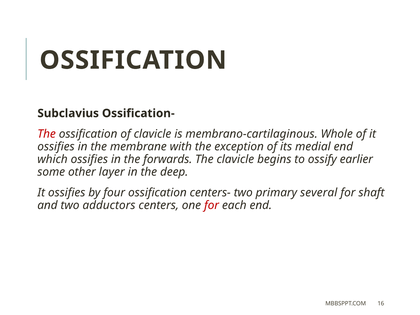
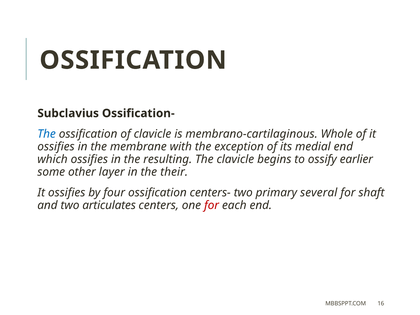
The at (47, 134) colour: red -> blue
forwards: forwards -> resulting
deep: deep -> their
adductors: adductors -> articulates
